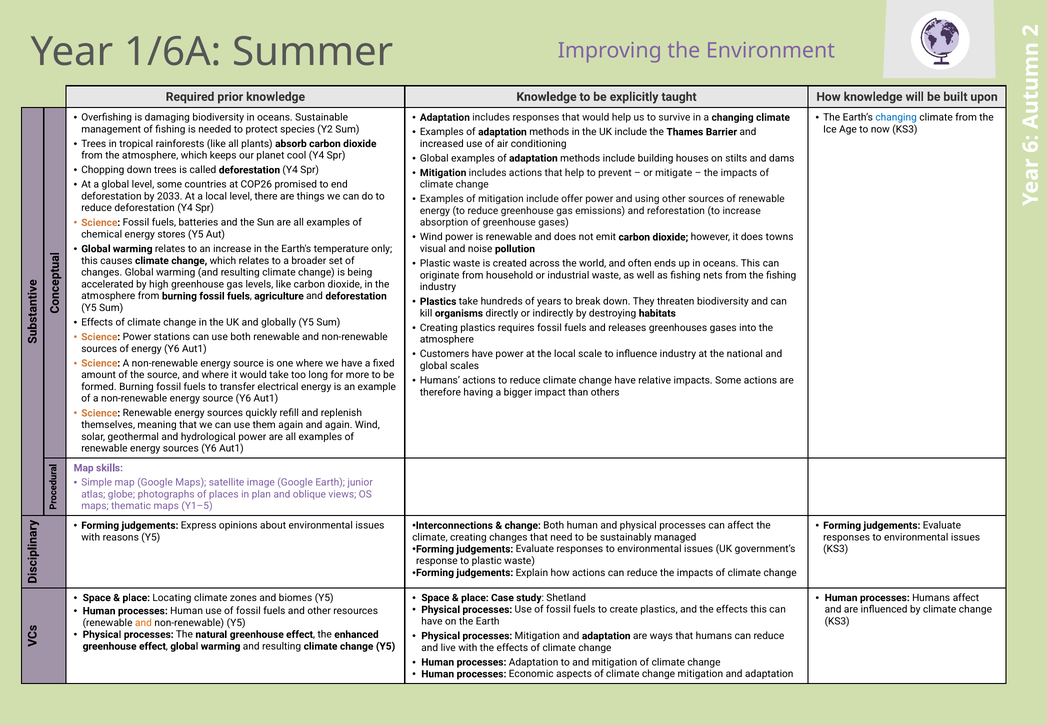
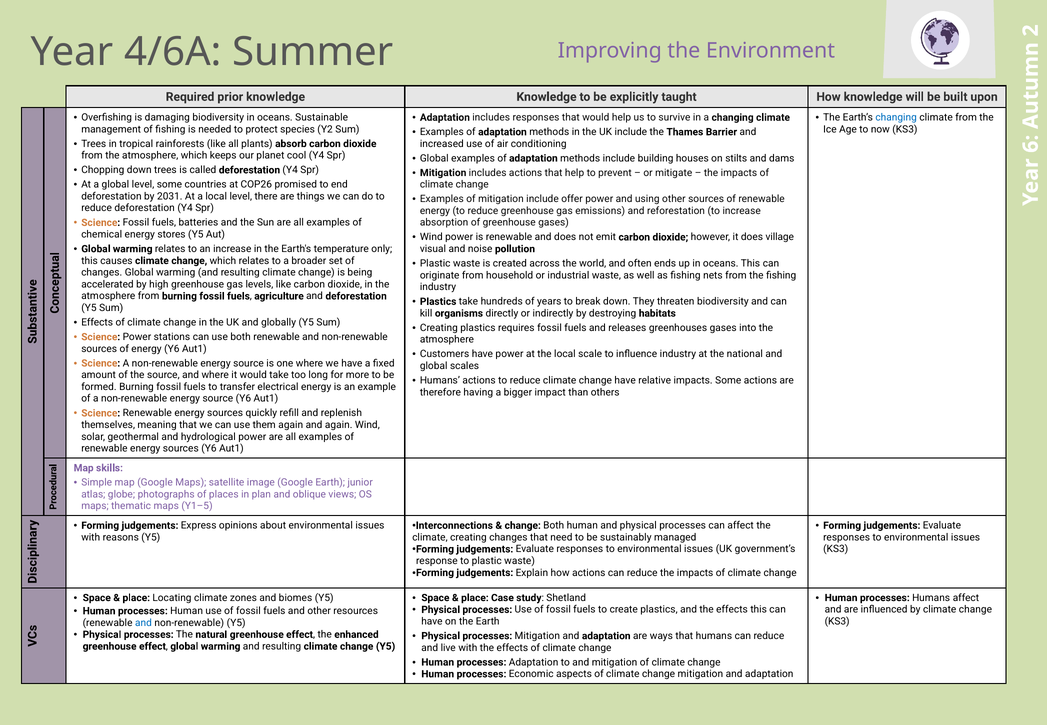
1/6A: 1/6A -> 4/6A
2033: 2033 -> 2031
towns: towns -> village
and at (143, 623) colour: orange -> blue
